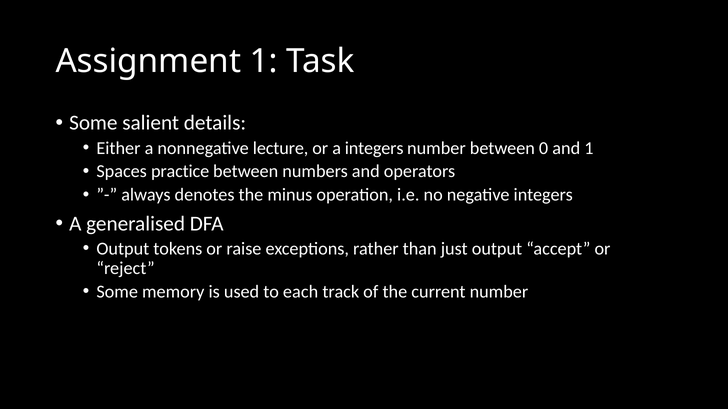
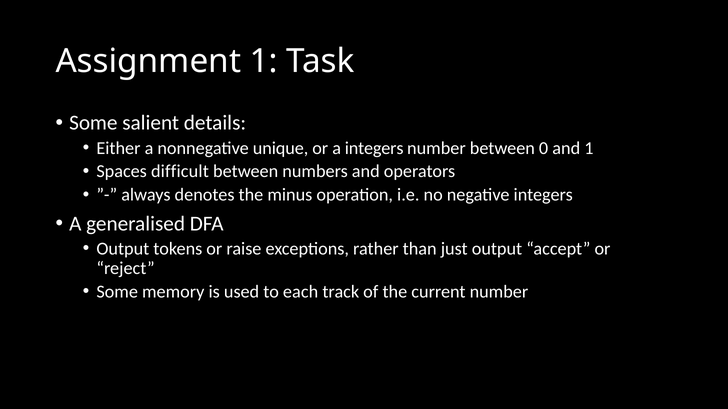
lecture: lecture -> unique
practice: practice -> difficult
